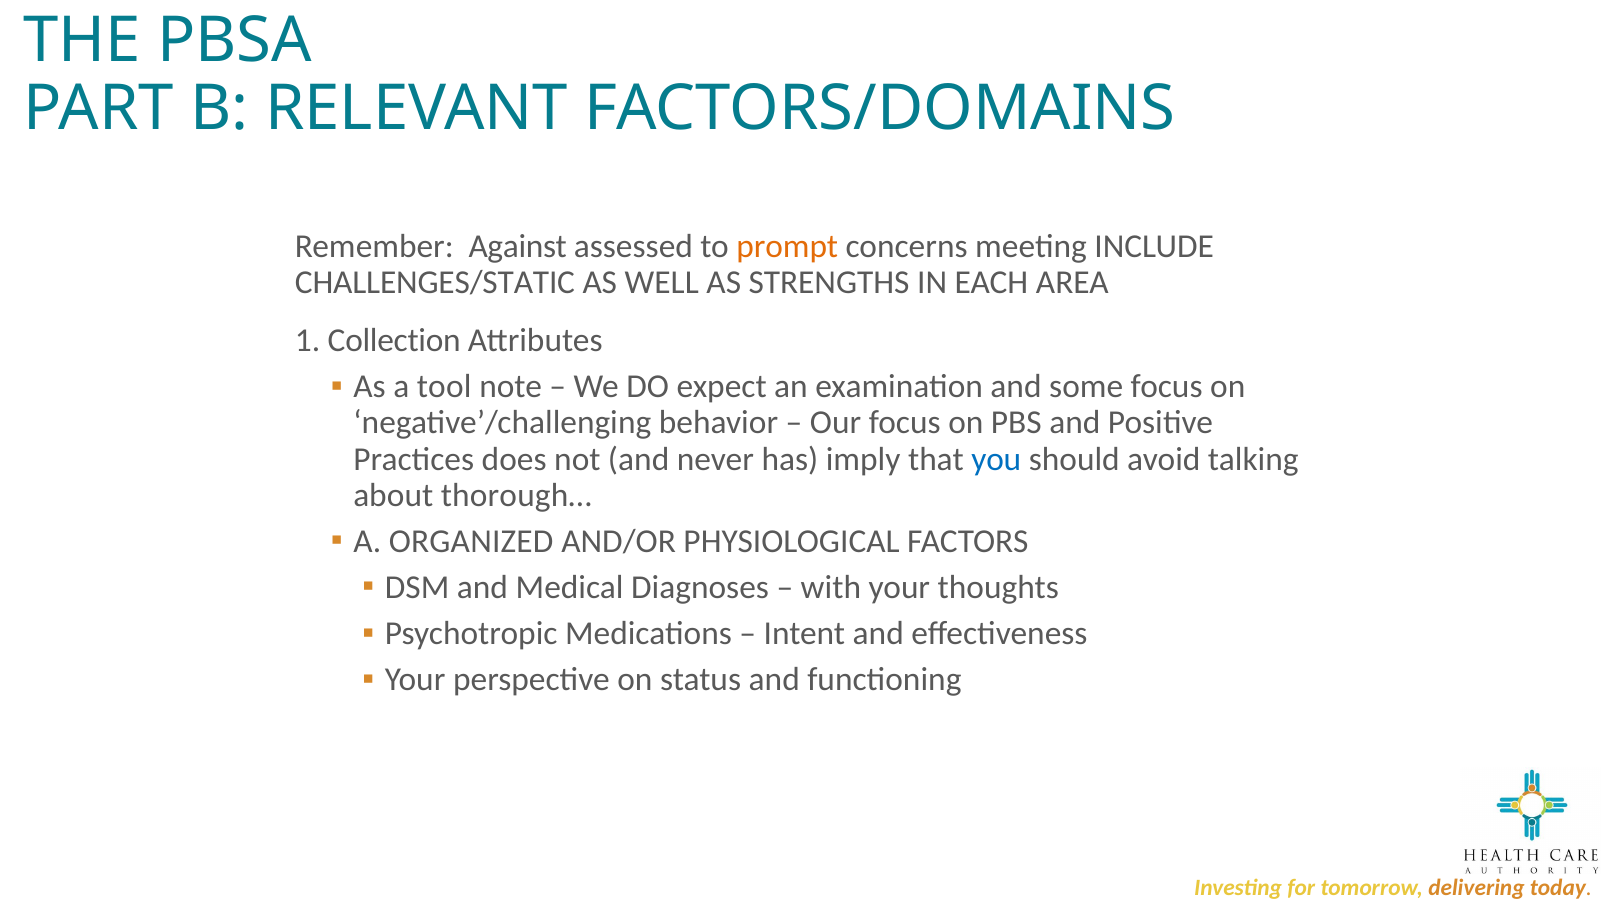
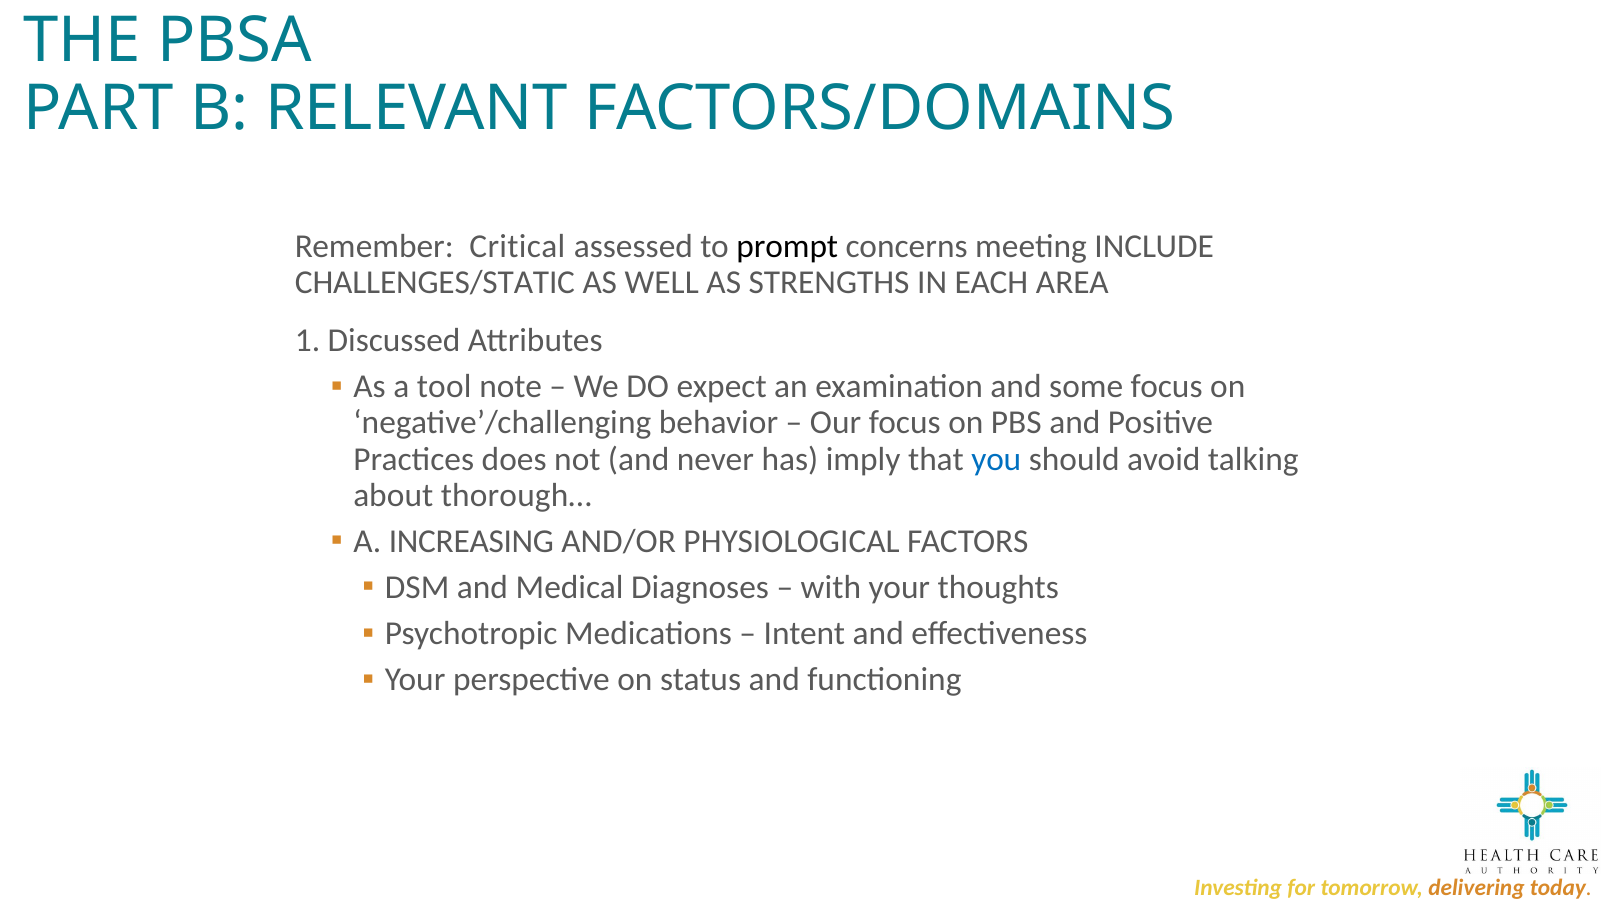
Against: Against -> Critical
prompt colour: orange -> black
Collection: Collection -> Discussed
ORGANIZED: ORGANIZED -> INCREASING
